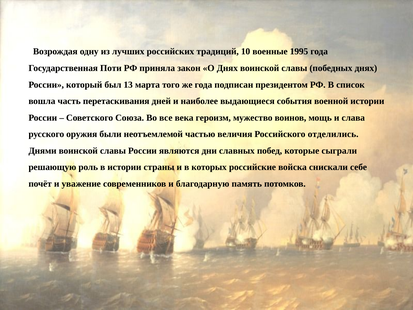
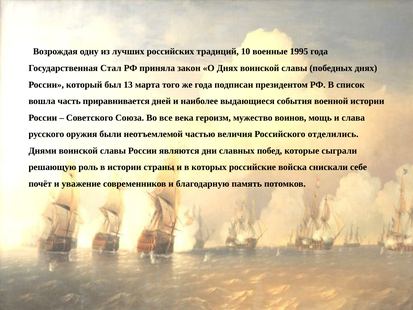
Поти: Поти -> Стал
перетаскивания: перетаскивания -> приравнивается
